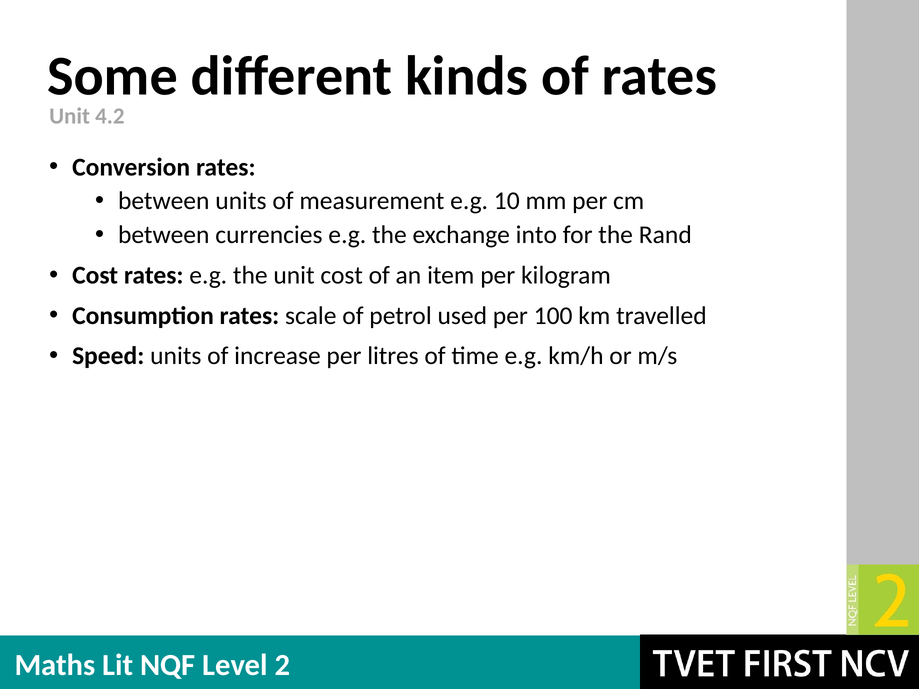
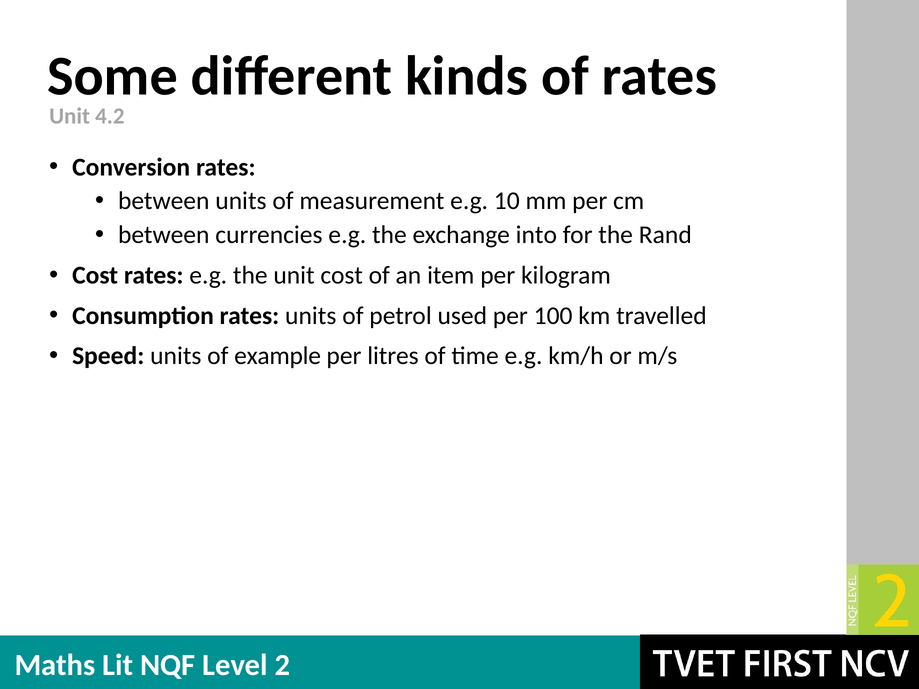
rates scale: scale -> units
increase: increase -> example
